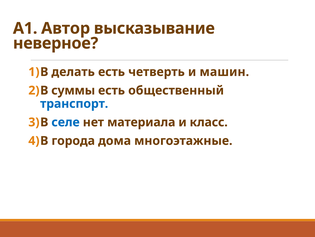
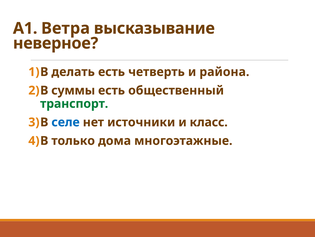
Автор: Автор -> Ветра
машин: машин -> района
транспорт colour: blue -> green
материала: материала -> источники
города: города -> только
